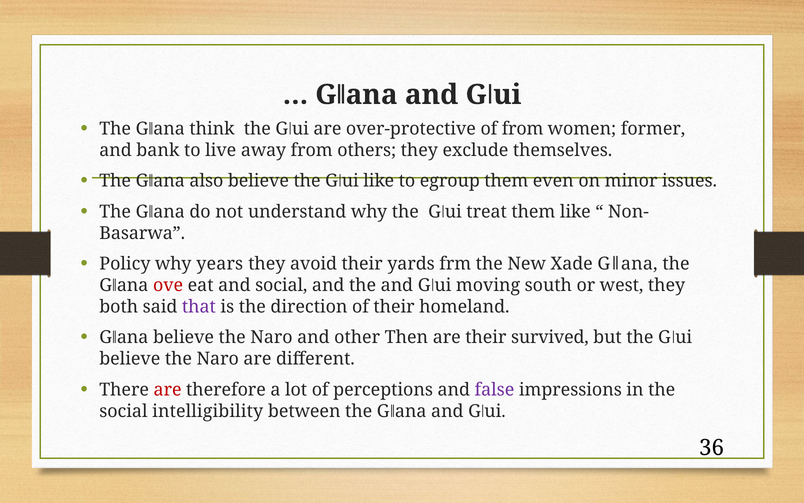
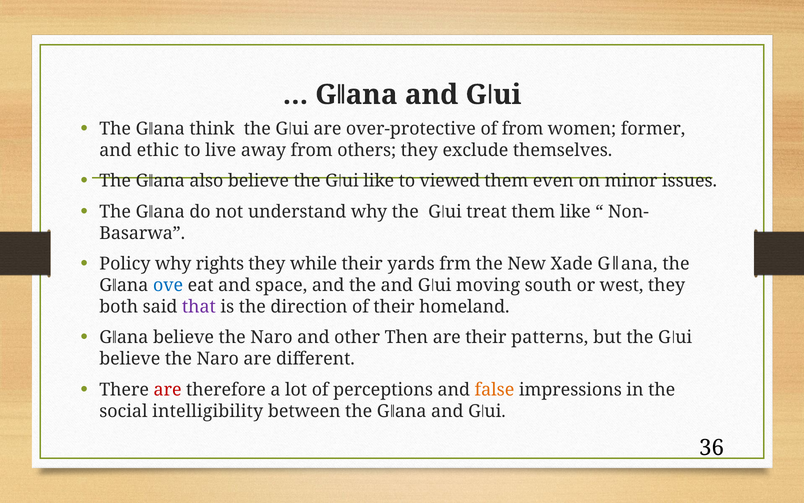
bank: bank -> ethic
egroup: egroup -> viewed
years: years -> rights
avoid: avoid -> while
ove colour: red -> blue
and social: social -> space
survived: survived -> patterns
false colour: purple -> orange
